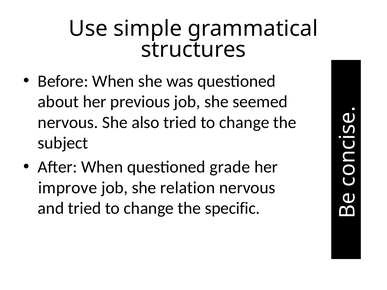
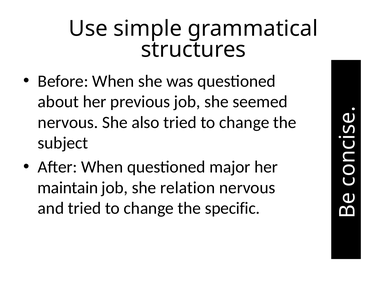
grade: grade -> major
improve: improve -> maintain
